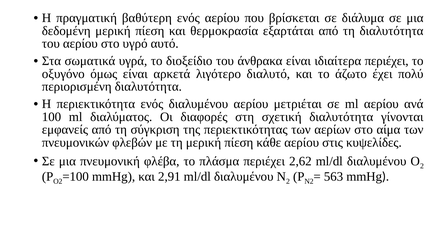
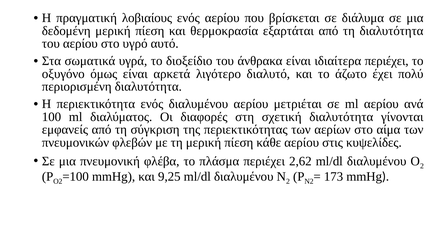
βαθύτερη: βαθύτερη -> λοβιαίους
2,91: 2,91 -> 9,25
563: 563 -> 173
